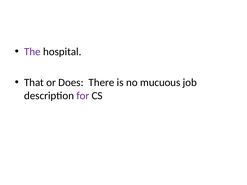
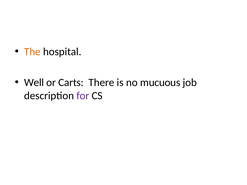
The colour: purple -> orange
That: That -> Well
Does: Does -> Carts
